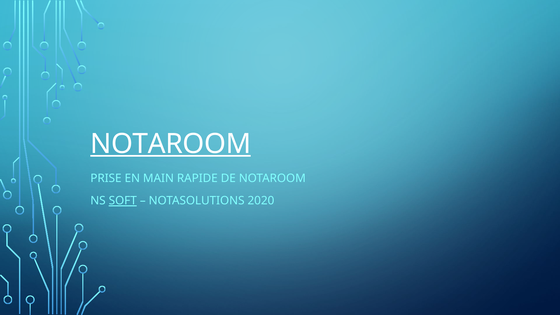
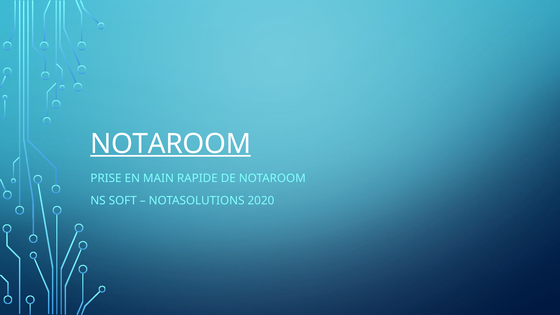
SOFT underline: present -> none
